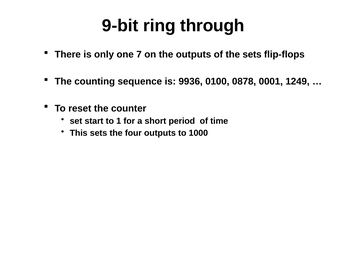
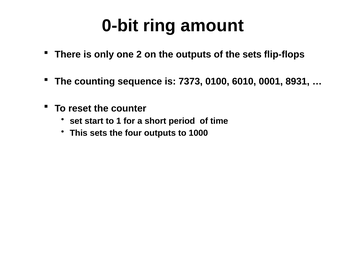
9-bit: 9-bit -> 0-bit
through: through -> amount
7: 7 -> 2
9936: 9936 -> 7373
0878: 0878 -> 6010
1249: 1249 -> 8931
